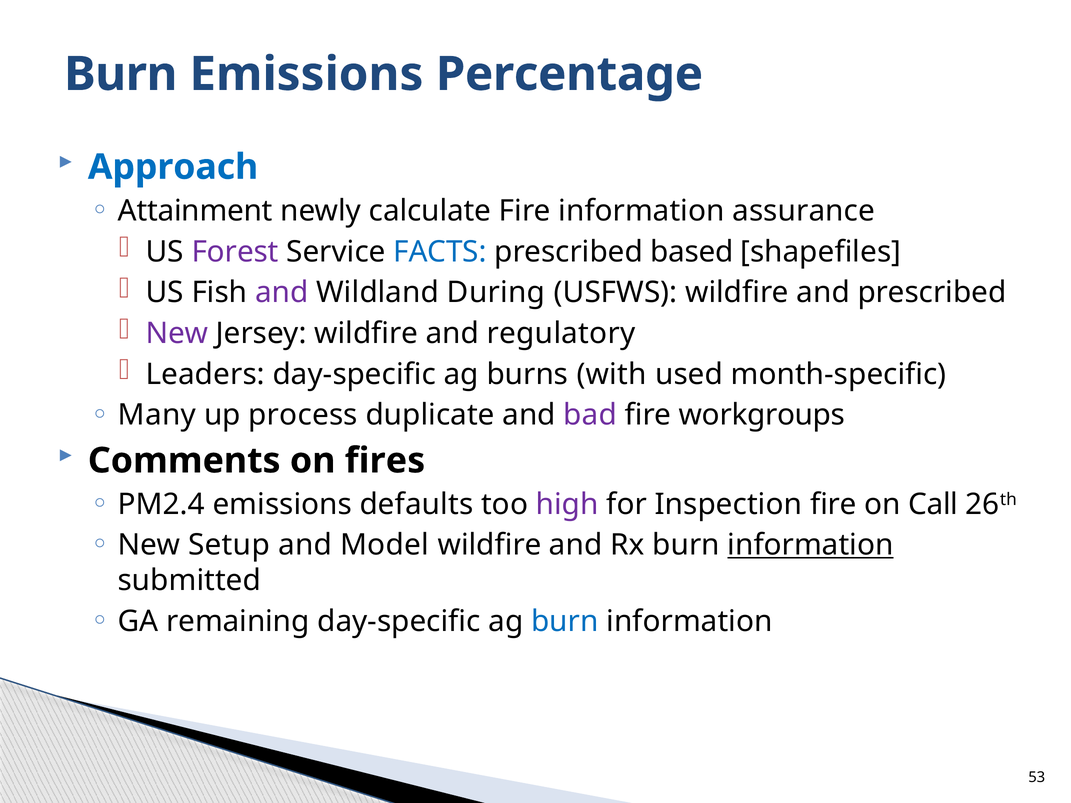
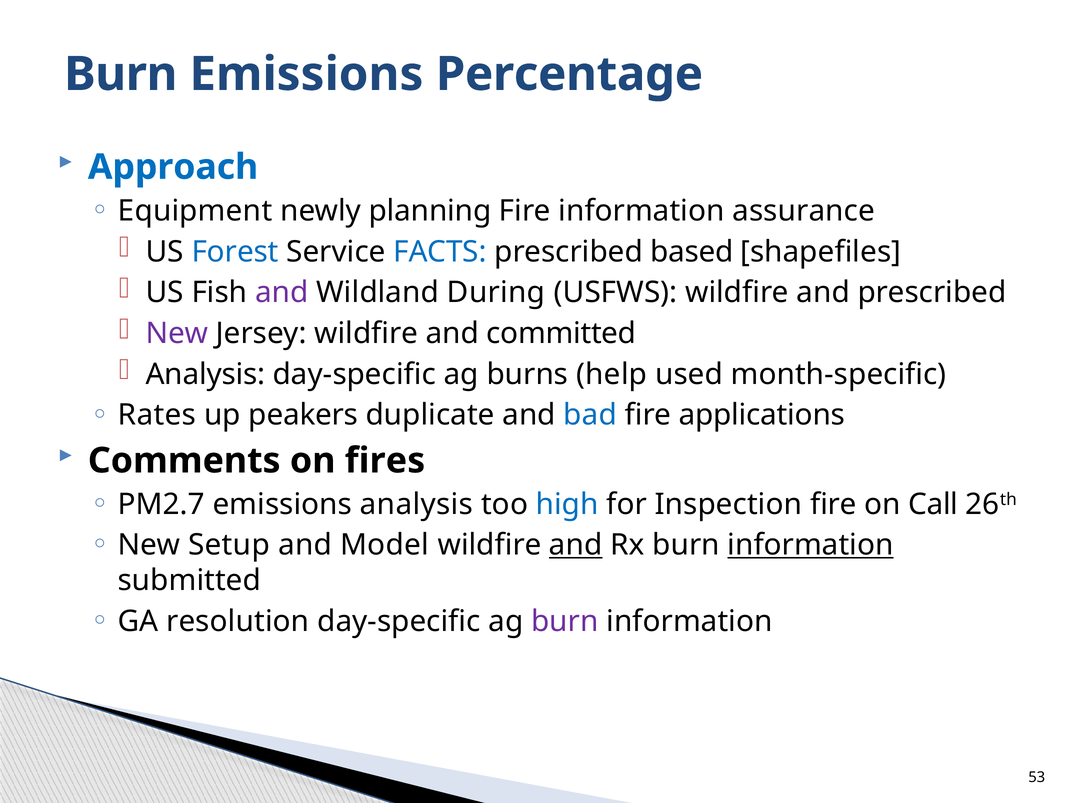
Attainment: Attainment -> Equipment
calculate: calculate -> planning
Forest colour: purple -> blue
regulatory: regulatory -> committed
Leaders at (205, 375): Leaders -> Analysis
with: with -> help
Many: Many -> Rates
process: process -> peakers
bad colour: purple -> blue
workgroups: workgroups -> applications
PM2.4: PM2.4 -> PM2.7
emissions defaults: defaults -> analysis
high colour: purple -> blue
and at (576, 545) underline: none -> present
remaining: remaining -> resolution
burn at (565, 621) colour: blue -> purple
